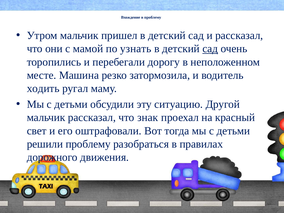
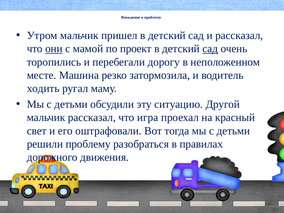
они underline: none -> present
узнать: узнать -> проект
знак: знак -> игра
